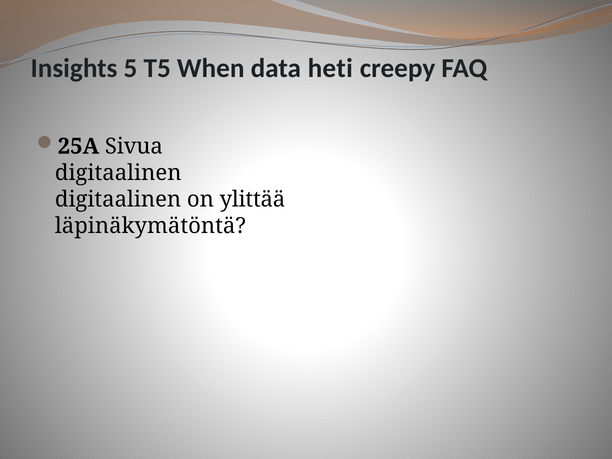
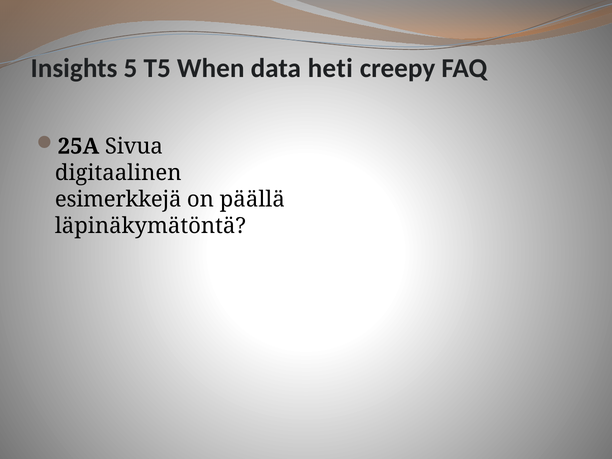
digitaalinen at (118, 199): digitaalinen -> esimerkkejä
ylittää: ylittää -> päällä
